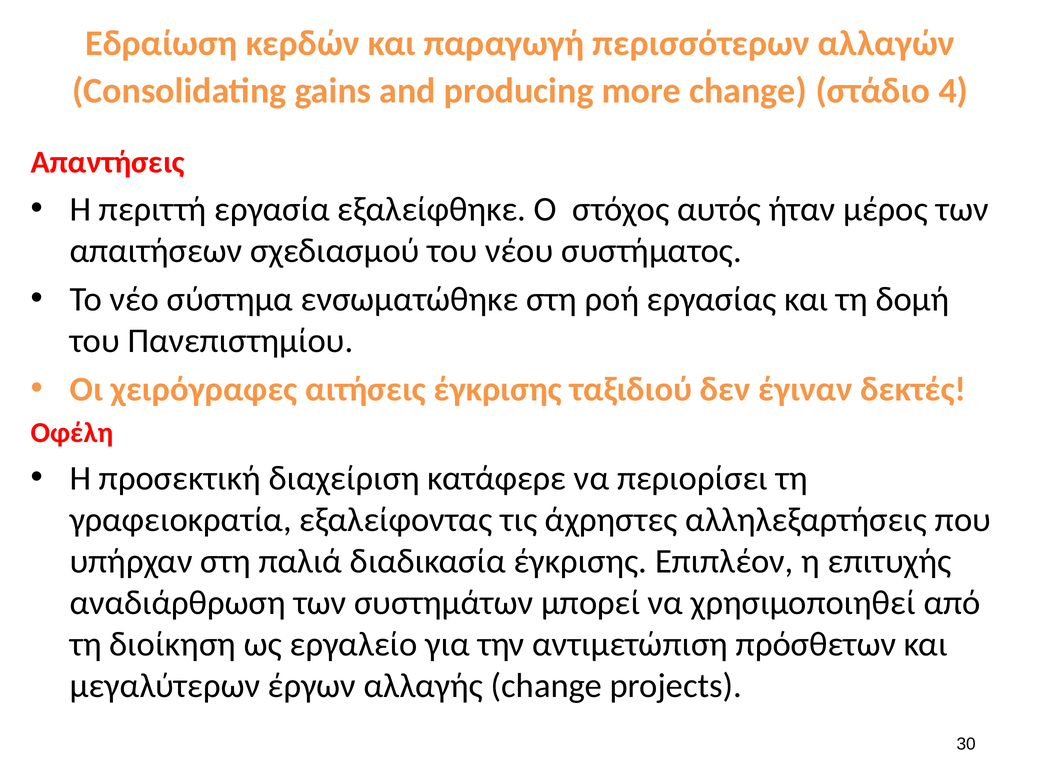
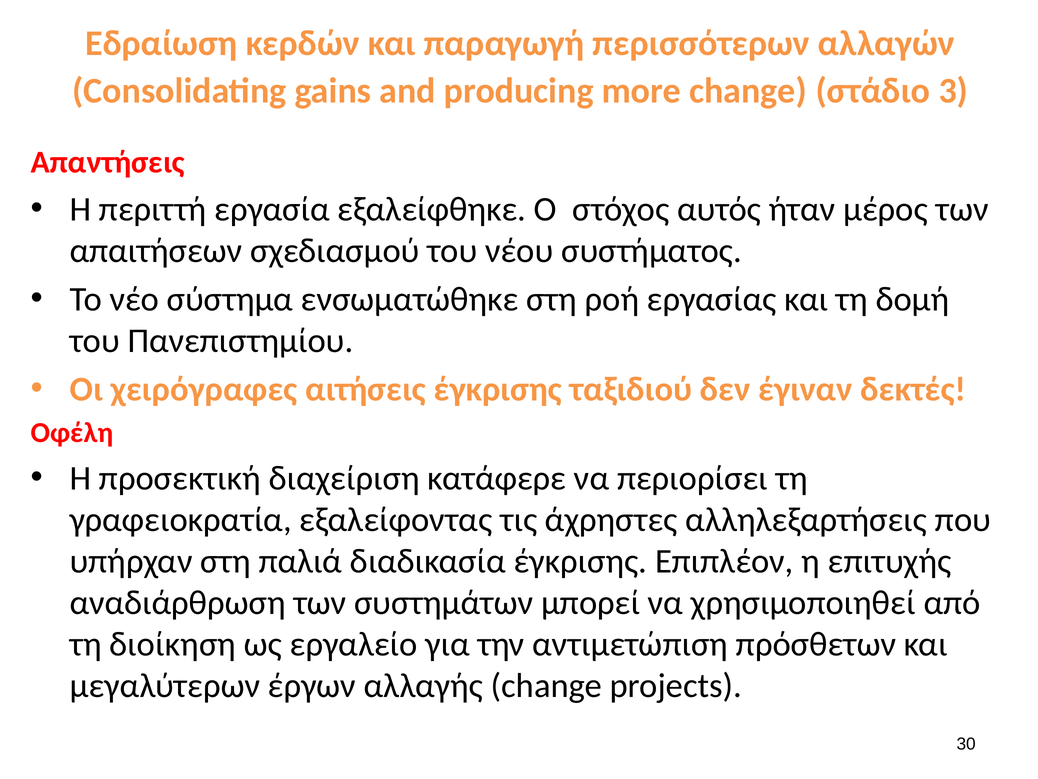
4: 4 -> 3
